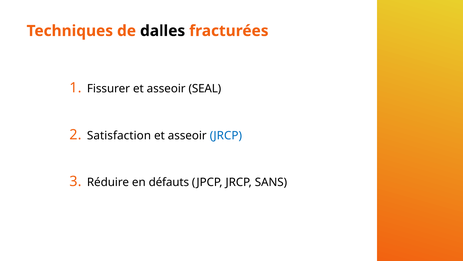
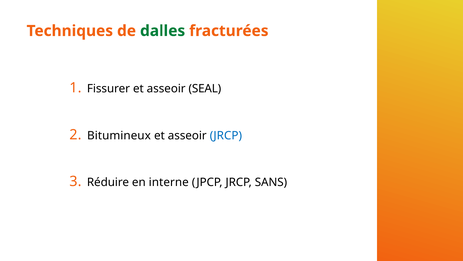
dalles colour: black -> green
Satisfaction: Satisfaction -> Bitumineux
défauts: défauts -> interne
